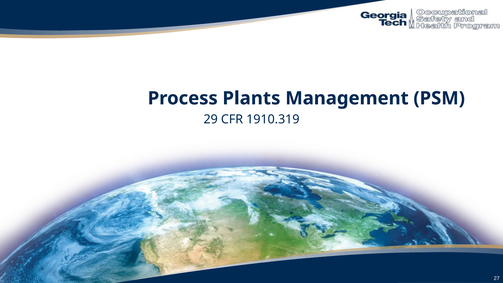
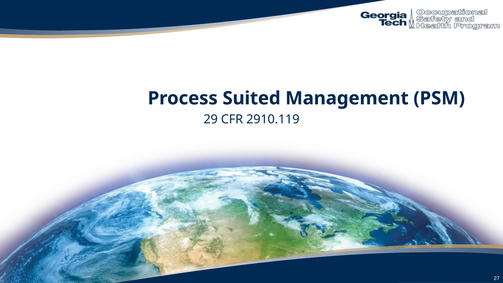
Plants: Plants -> Suited
1910.319: 1910.319 -> 2910.119
